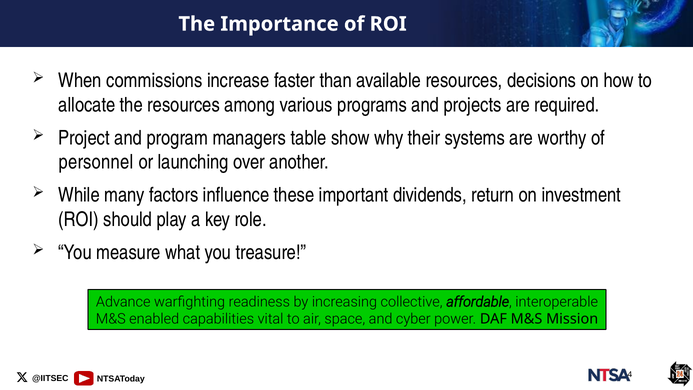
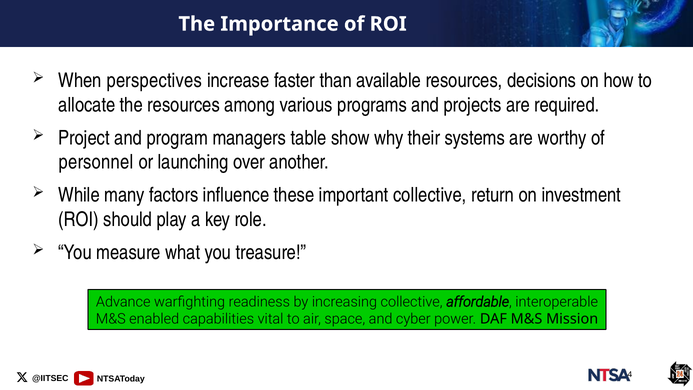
commissions: commissions -> perspectives
important dividends: dividends -> collective
